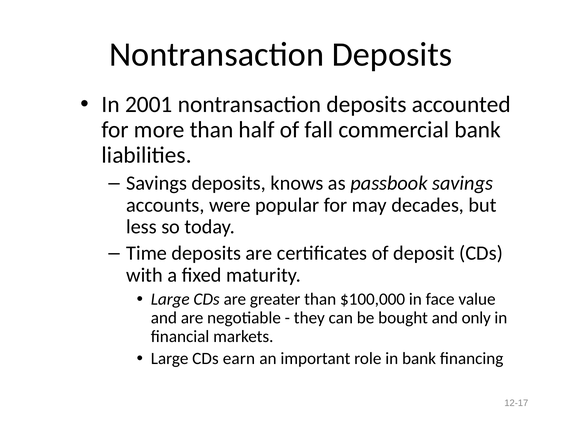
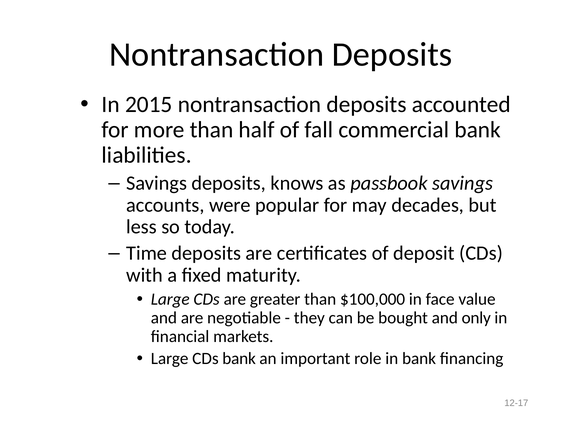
2001: 2001 -> 2015
CDs earn: earn -> bank
